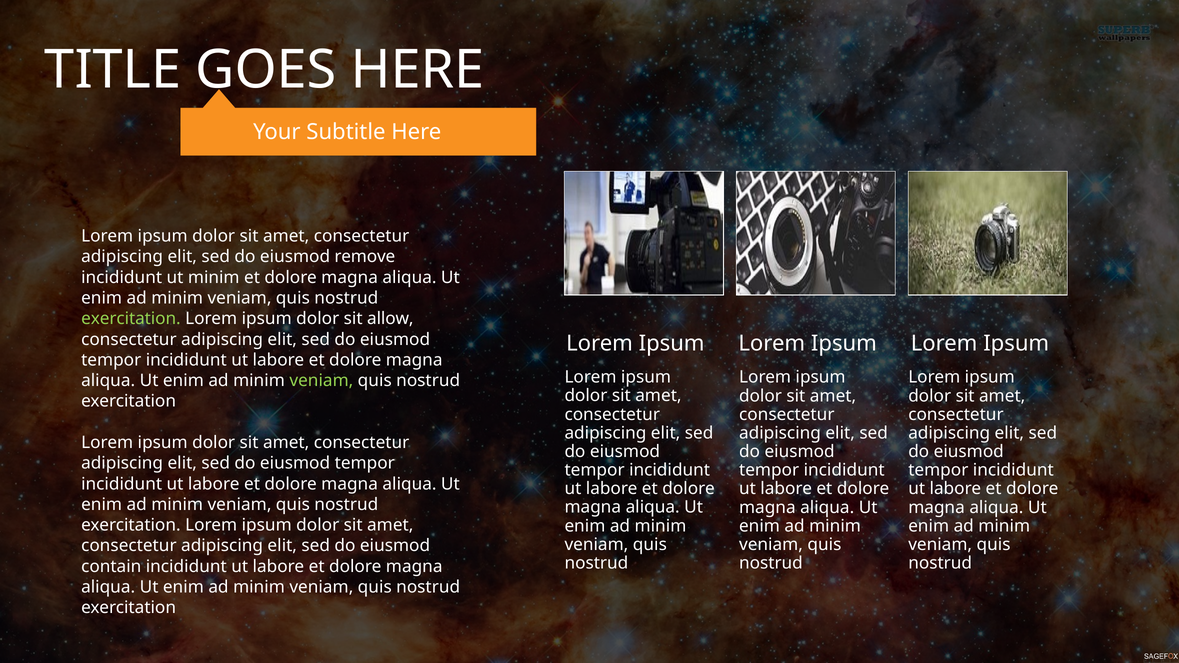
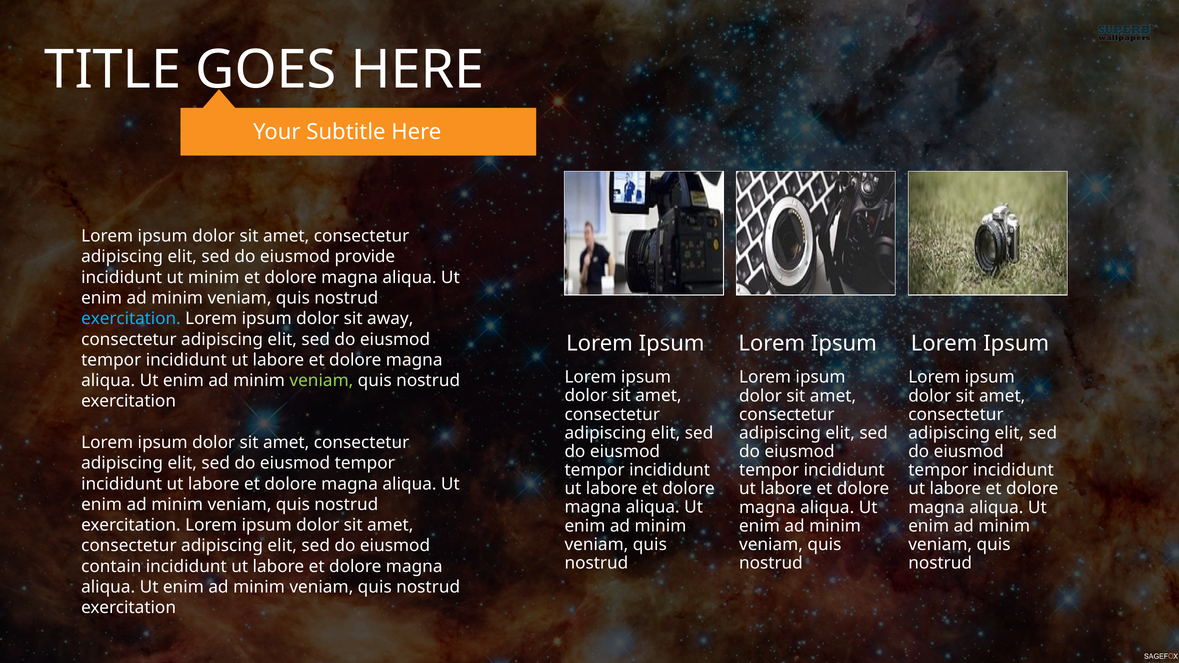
remove: remove -> provide
exercitation at (131, 319) colour: light green -> light blue
allow: allow -> away
